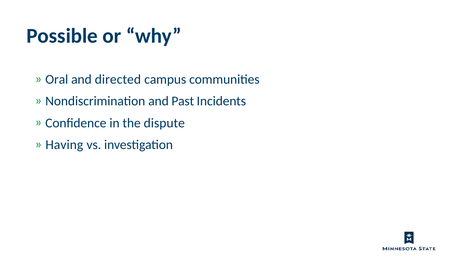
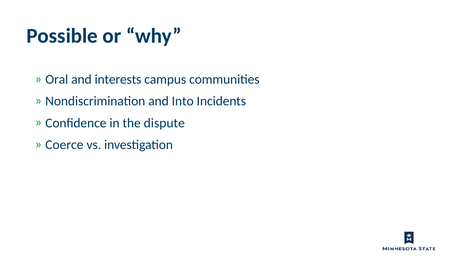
directed: directed -> interests
Past: Past -> Into
Having: Having -> Coerce
